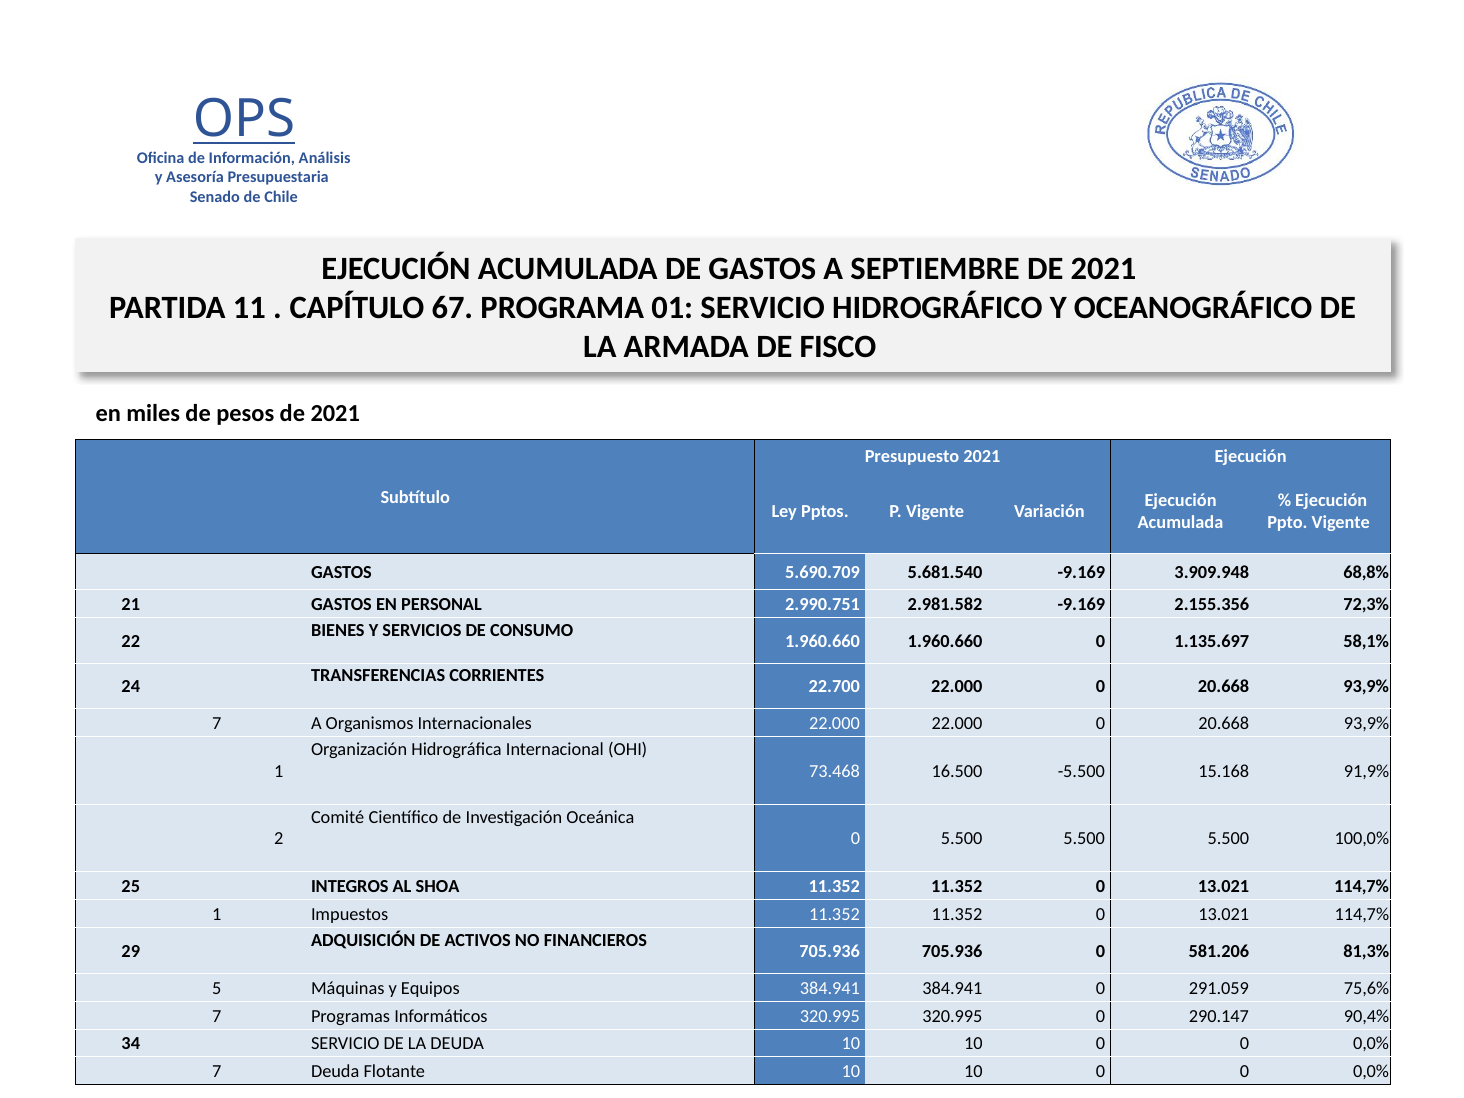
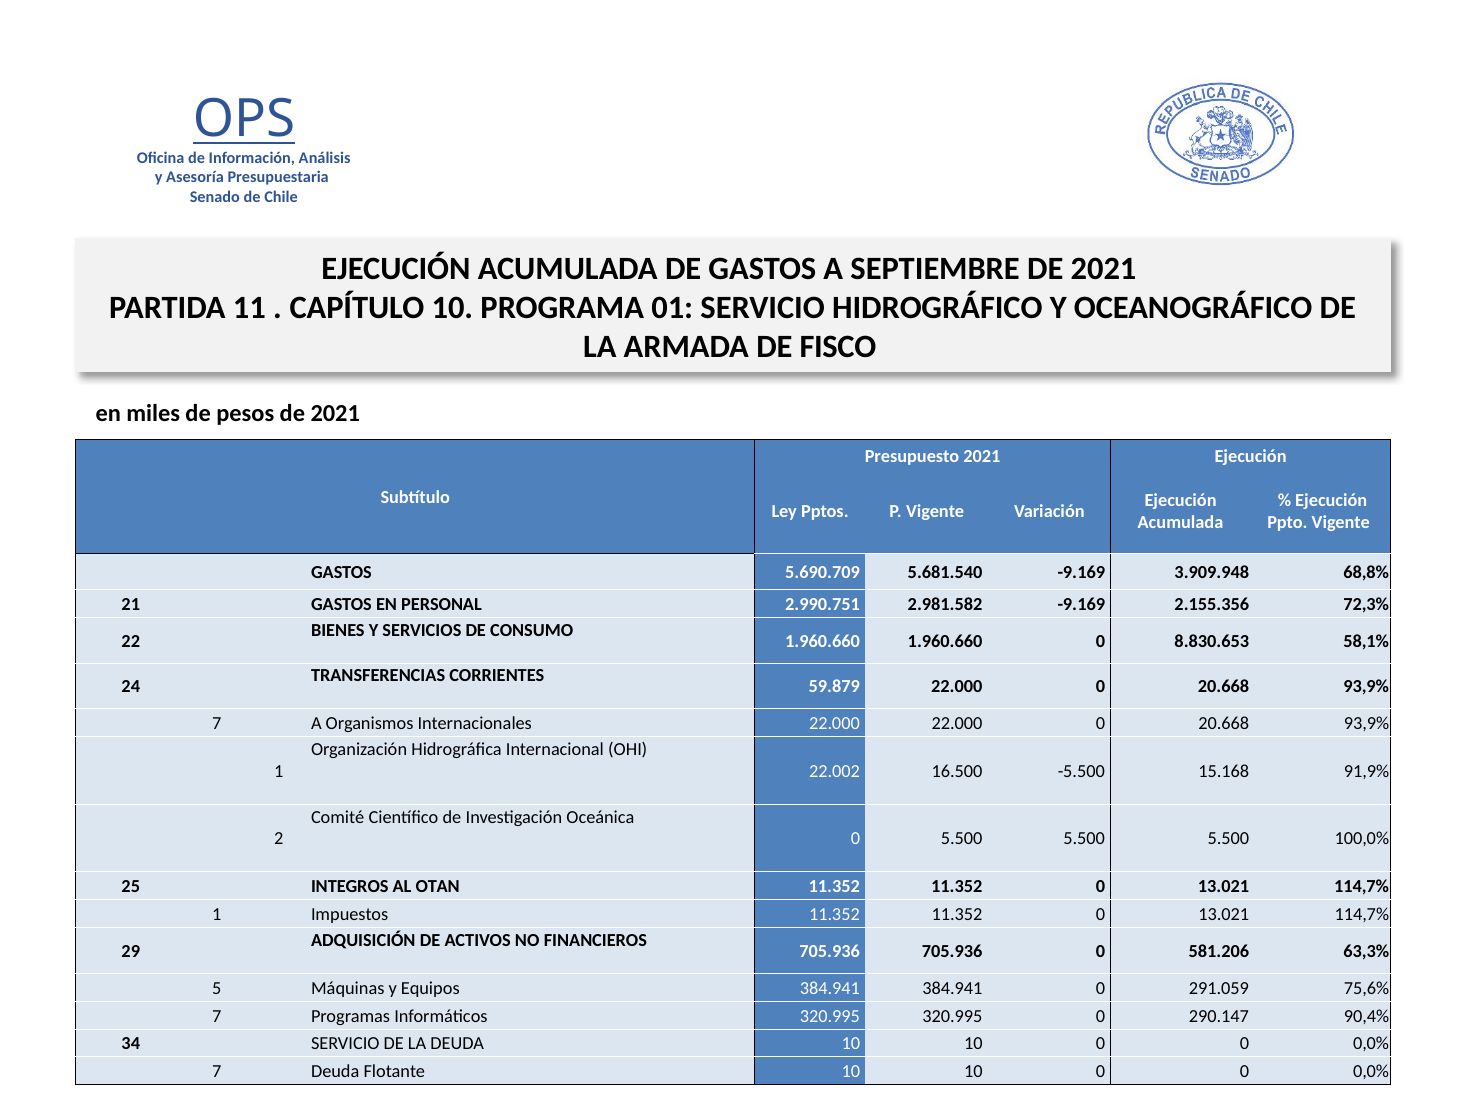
CAPÍTULO 67: 67 -> 10
1.135.697: 1.135.697 -> 8.830.653
22.700: 22.700 -> 59.879
73.468: 73.468 -> 22.002
SHOA: SHOA -> OTAN
81,3%: 81,3% -> 63,3%
